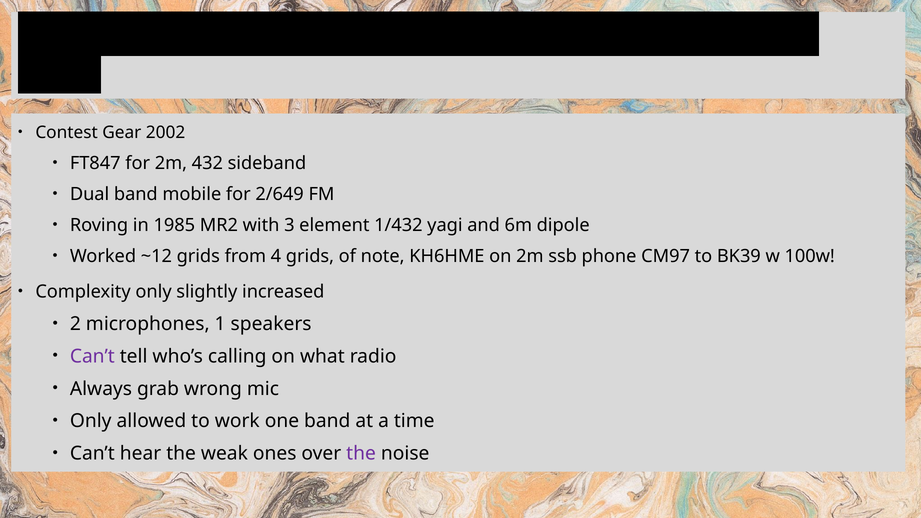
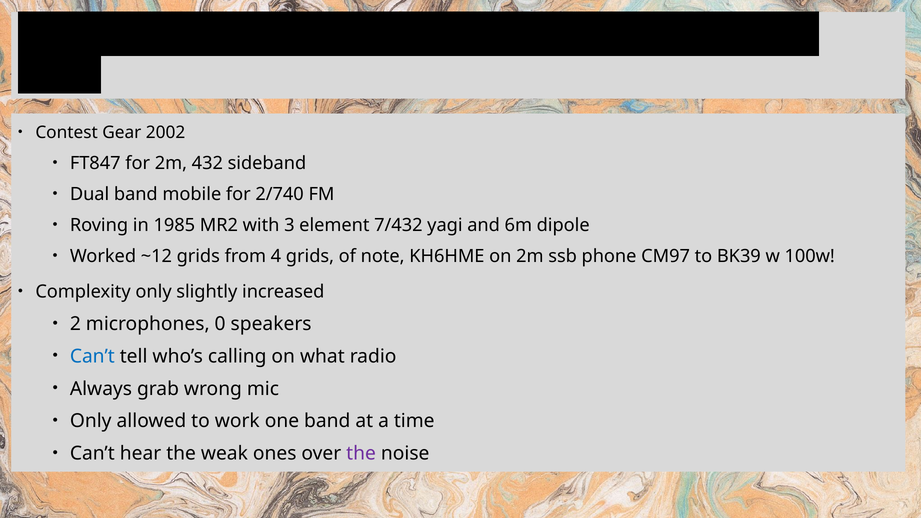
2/649: 2/649 -> 2/740
1/432: 1/432 -> 7/432
1: 1 -> 0
Can’t at (92, 356) colour: purple -> blue
